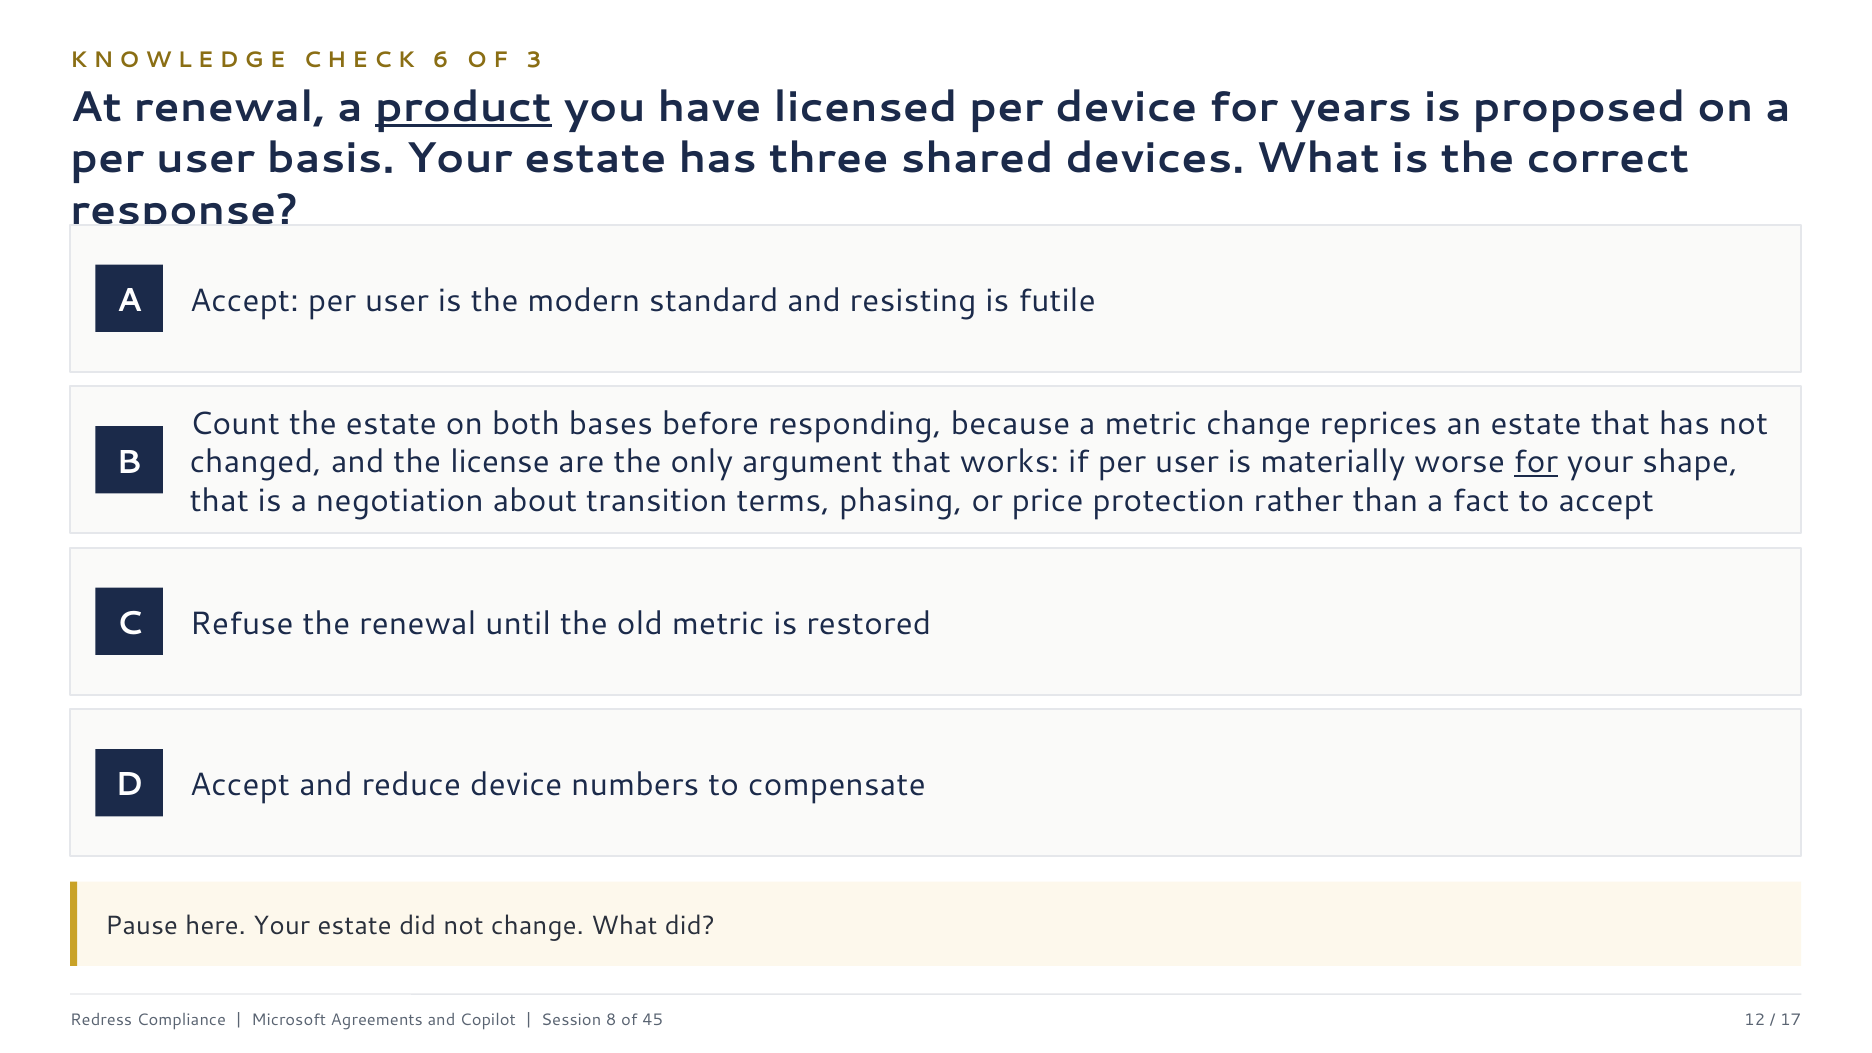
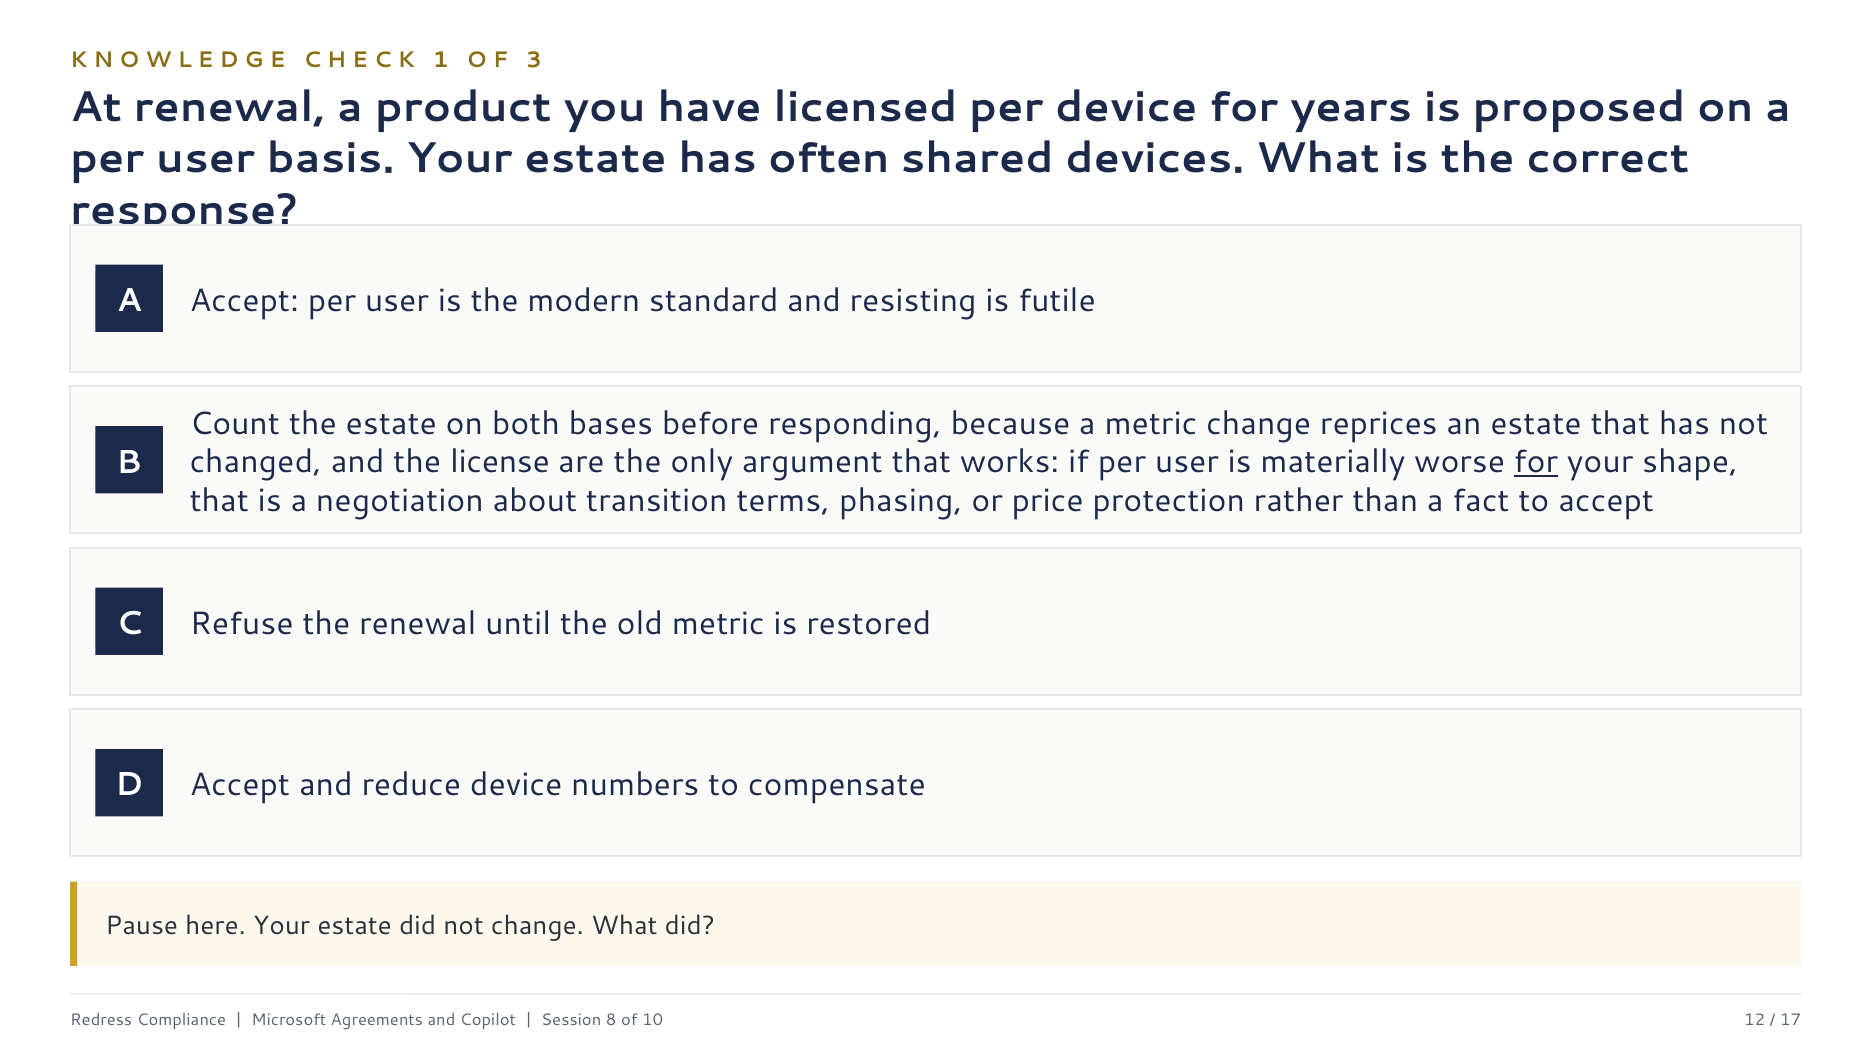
6: 6 -> 1
product underline: present -> none
three: three -> often
45: 45 -> 10
